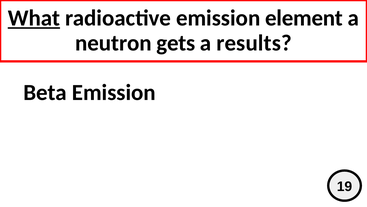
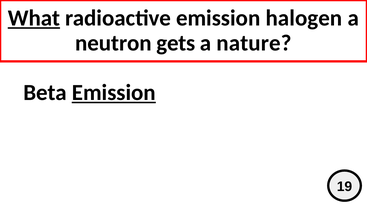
element: element -> halogen
results: results -> nature
Emission at (114, 92) underline: none -> present
